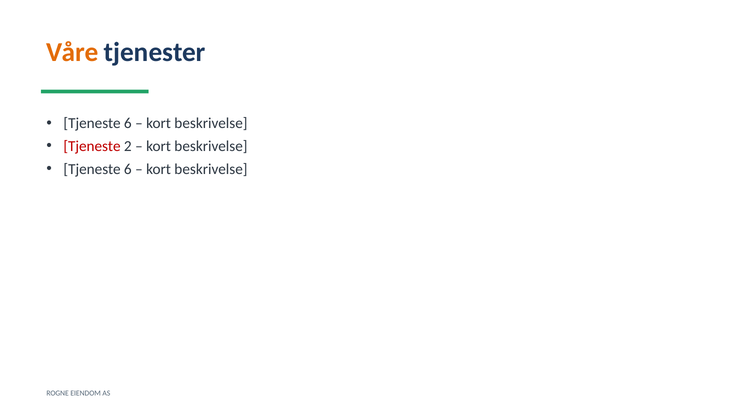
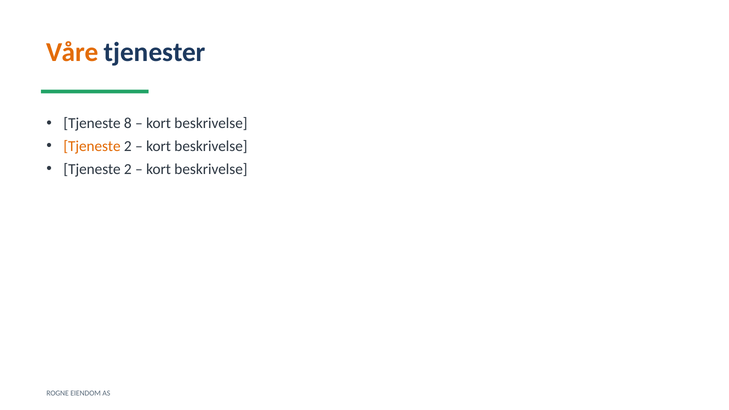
6 at (128, 123): 6 -> 8
Tjeneste at (92, 146) colour: red -> orange
6 at (128, 169): 6 -> 2
